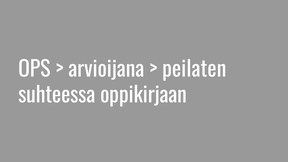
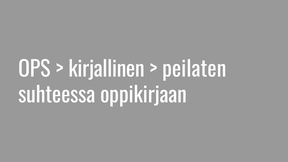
arvioijana: arvioijana -> kirjallinen
